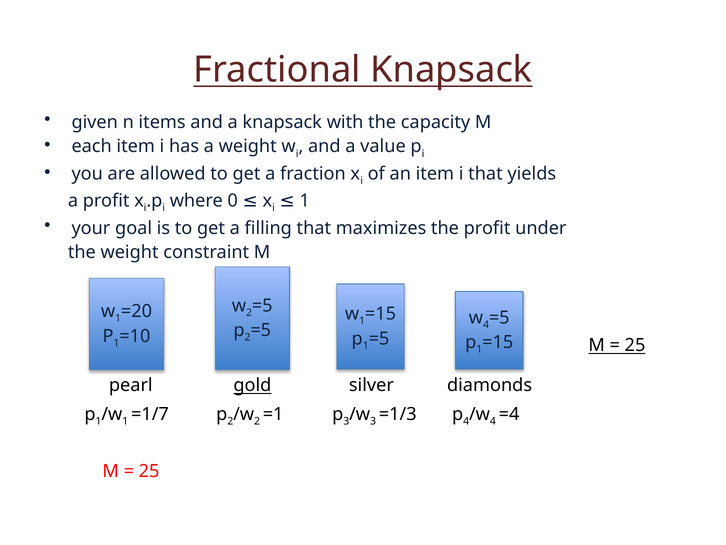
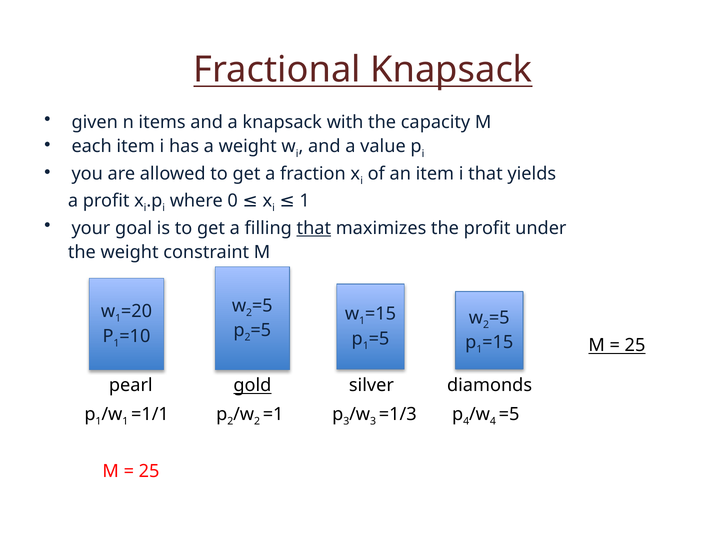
that at (314, 228) underline: none -> present
4 at (486, 324): 4 -> 2
=1/7: =1/7 -> =1/1
=4 at (509, 414): =4 -> =5
